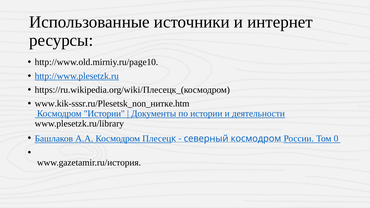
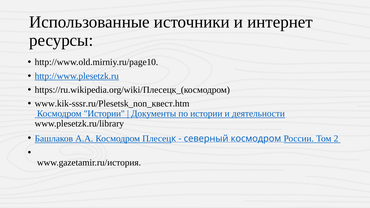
www.kik-sssr.ru/Plesetsk_non_нитке.htm: www.kik-sssr.ru/Plesetsk_non_нитке.htm -> www.kik-sssr.ru/Plesetsk_non_квест.htm
0: 0 -> 2
